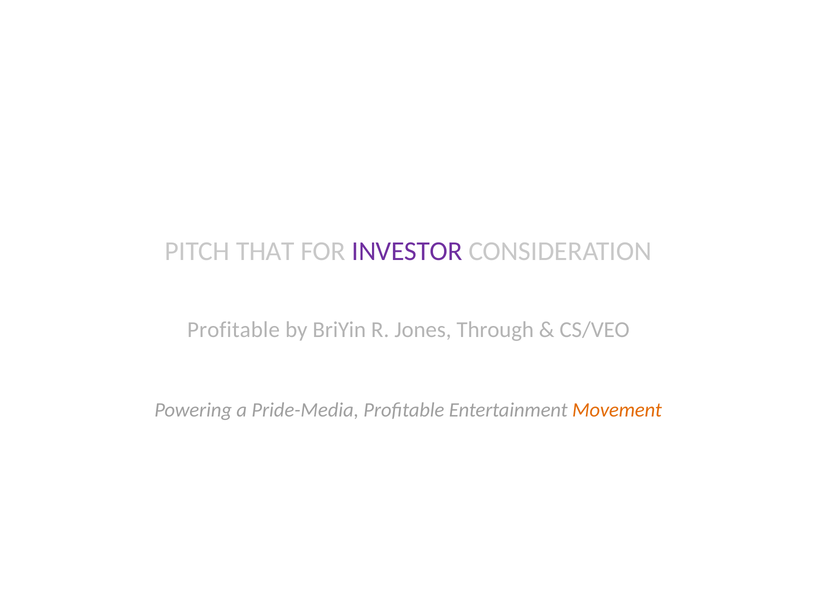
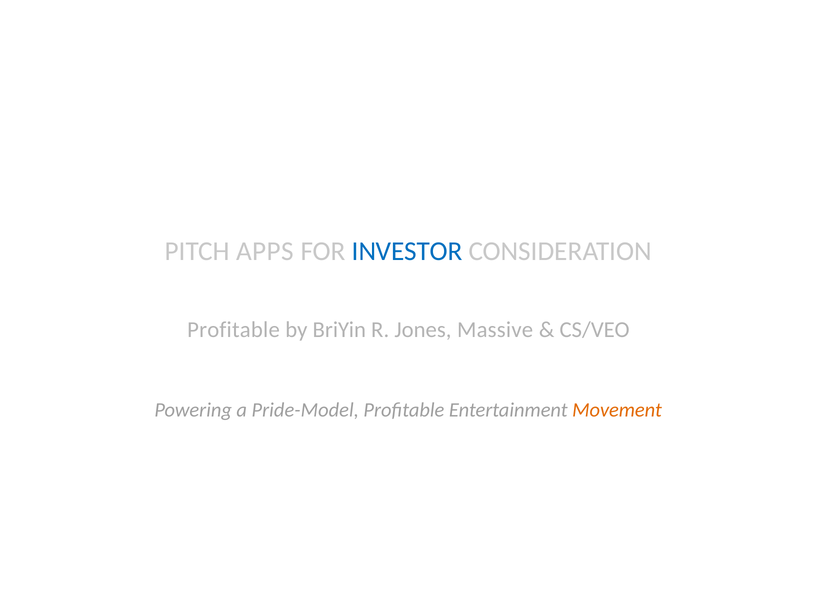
THAT: THAT -> APPS
INVESTOR colour: purple -> blue
Through: Through -> Massive
Pride-Media: Pride-Media -> Pride-Model
